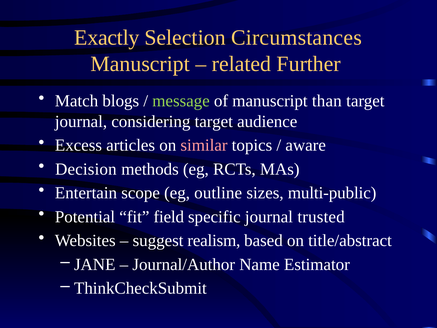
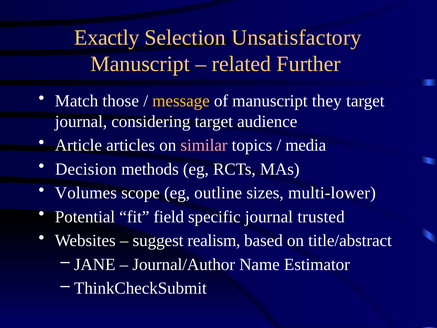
Circumstances: Circumstances -> Unsatisfactory
blogs: blogs -> those
message colour: light green -> yellow
than: than -> they
Excess: Excess -> Article
aware: aware -> media
Entertain: Entertain -> Volumes
multi-public: multi-public -> multi-lower
